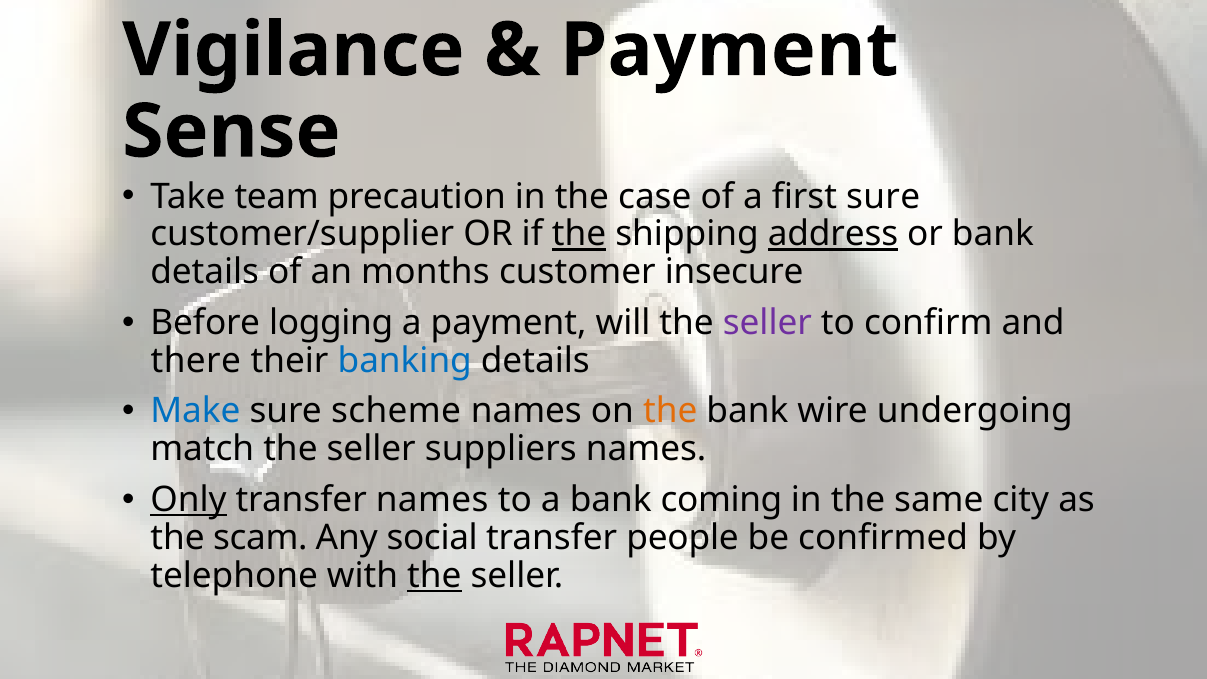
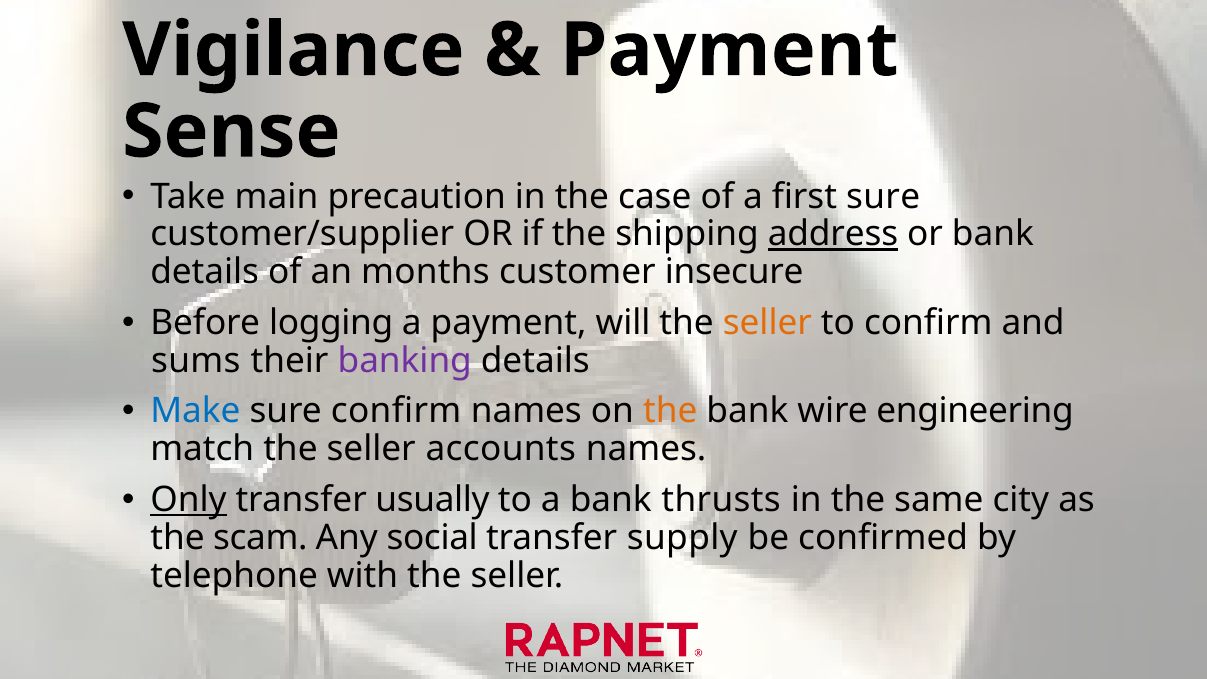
team: team -> main
the at (579, 234) underline: present -> none
seller at (767, 323) colour: purple -> orange
there: there -> sums
banking colour: blue -> purple
sure scheme: scheme -> confirm
undergoing: undergoing -> engineering
suppliers: suppliers -> accounts
transfer names: names -> usually
coming: coming -> thrusts
people: people -> supply
the at (434, 576) underline: present -> none
